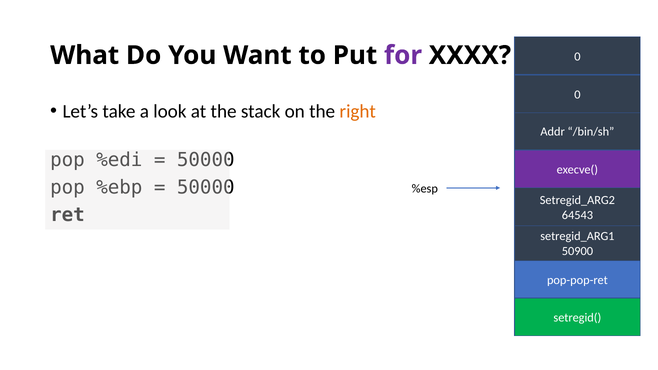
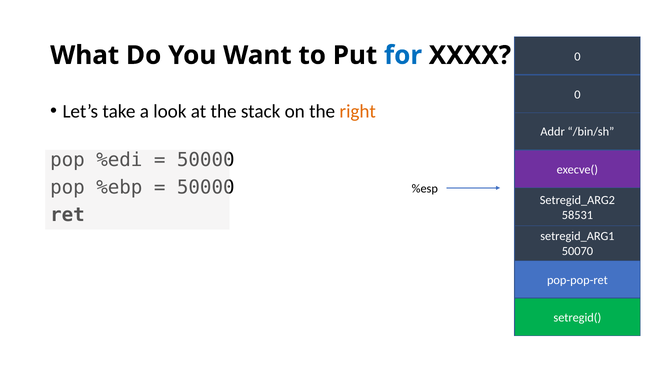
for colour: purple -> blue
64543: 64543 -> 58531
50900: 50900 -> 50070
